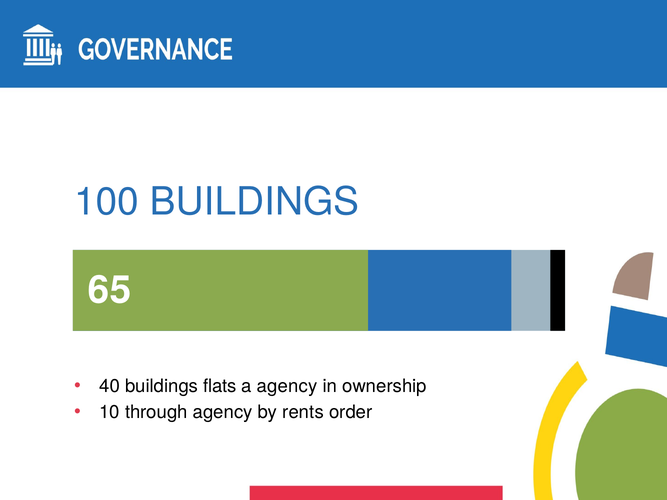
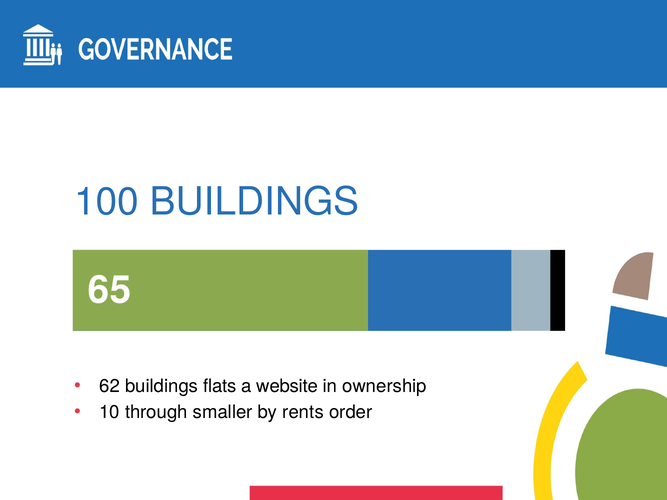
40: 40 -> 62
a agency: agency -> website
through agency: agency -> smaller
